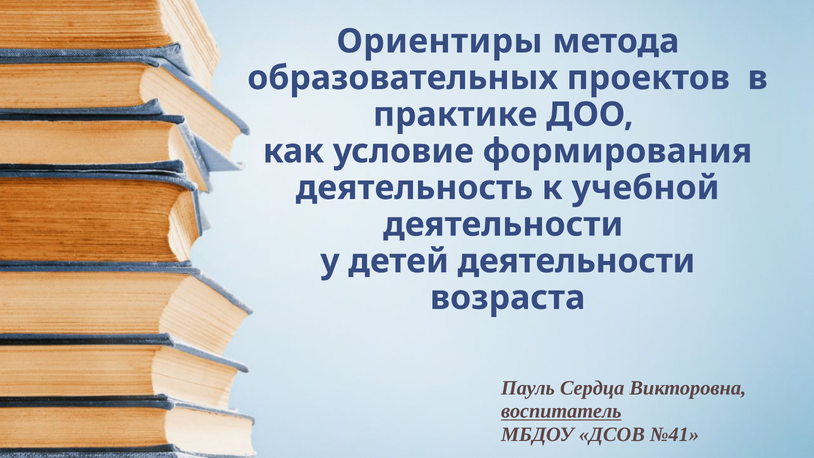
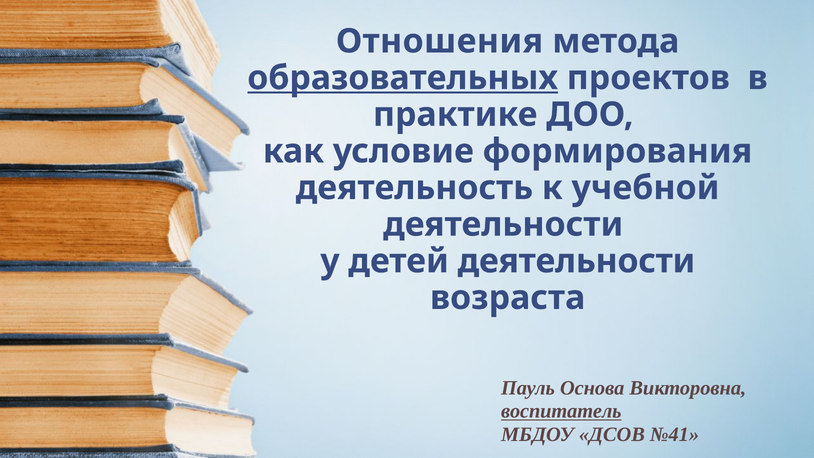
Ориентиры: Ориентиры -> Отношения
образовательных underline: none -> present
Сердца: Сердца -> Основа
